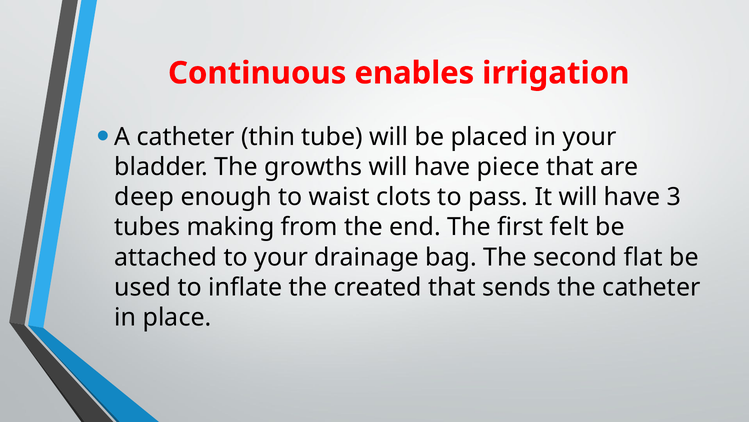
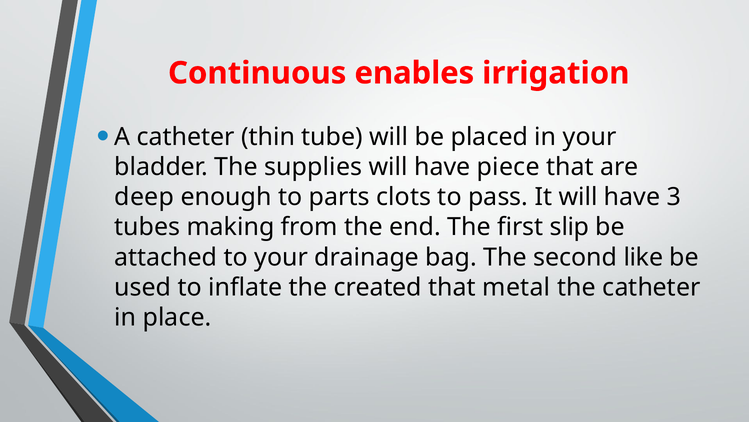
growths: growths -> supplies
waist: waist -> parts
felt: felt -> slip
flat: flat -> like
sends: sends -> metal
